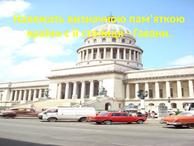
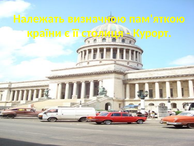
Гавани: Гавани -> Курорт
